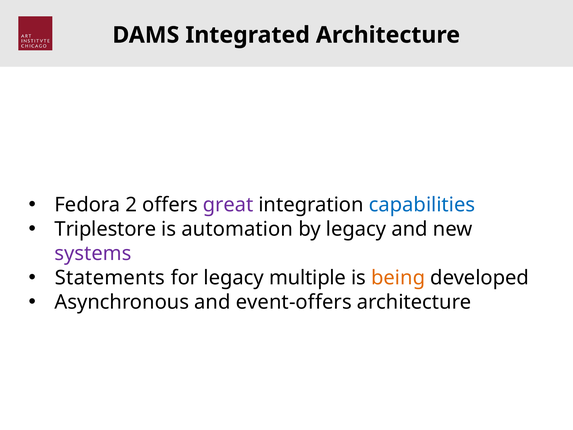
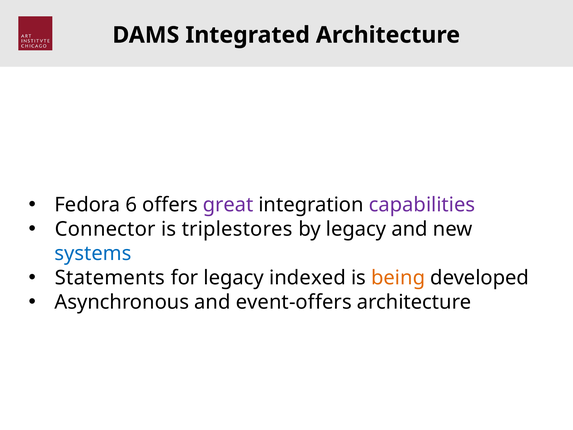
2: 2 -> 6
capabilities colour: blue -> purple
Triplestore: Triplestore -> Connector
automation: automation -> triplestores
systems colour: purple -> blue
multiple: multiple -> indexed
